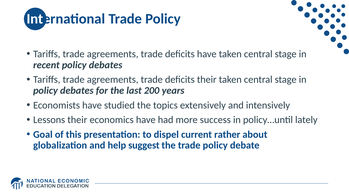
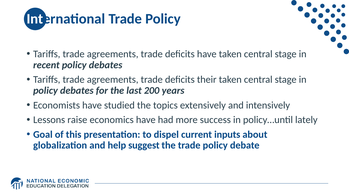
Lessons their: their -> raise
rather: rather -> inputs
